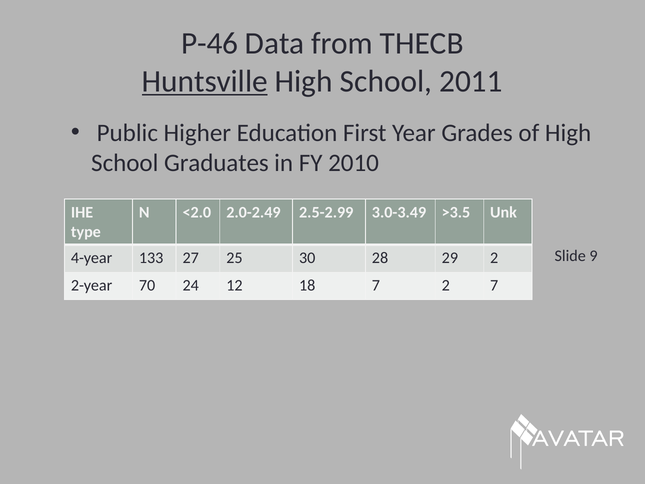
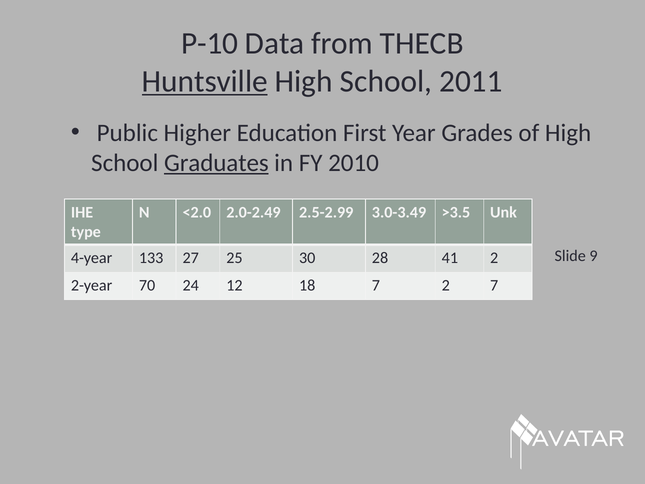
P-46: P-46 -> P-10
Graduates underline: none -> present
29: 29 -> 41
